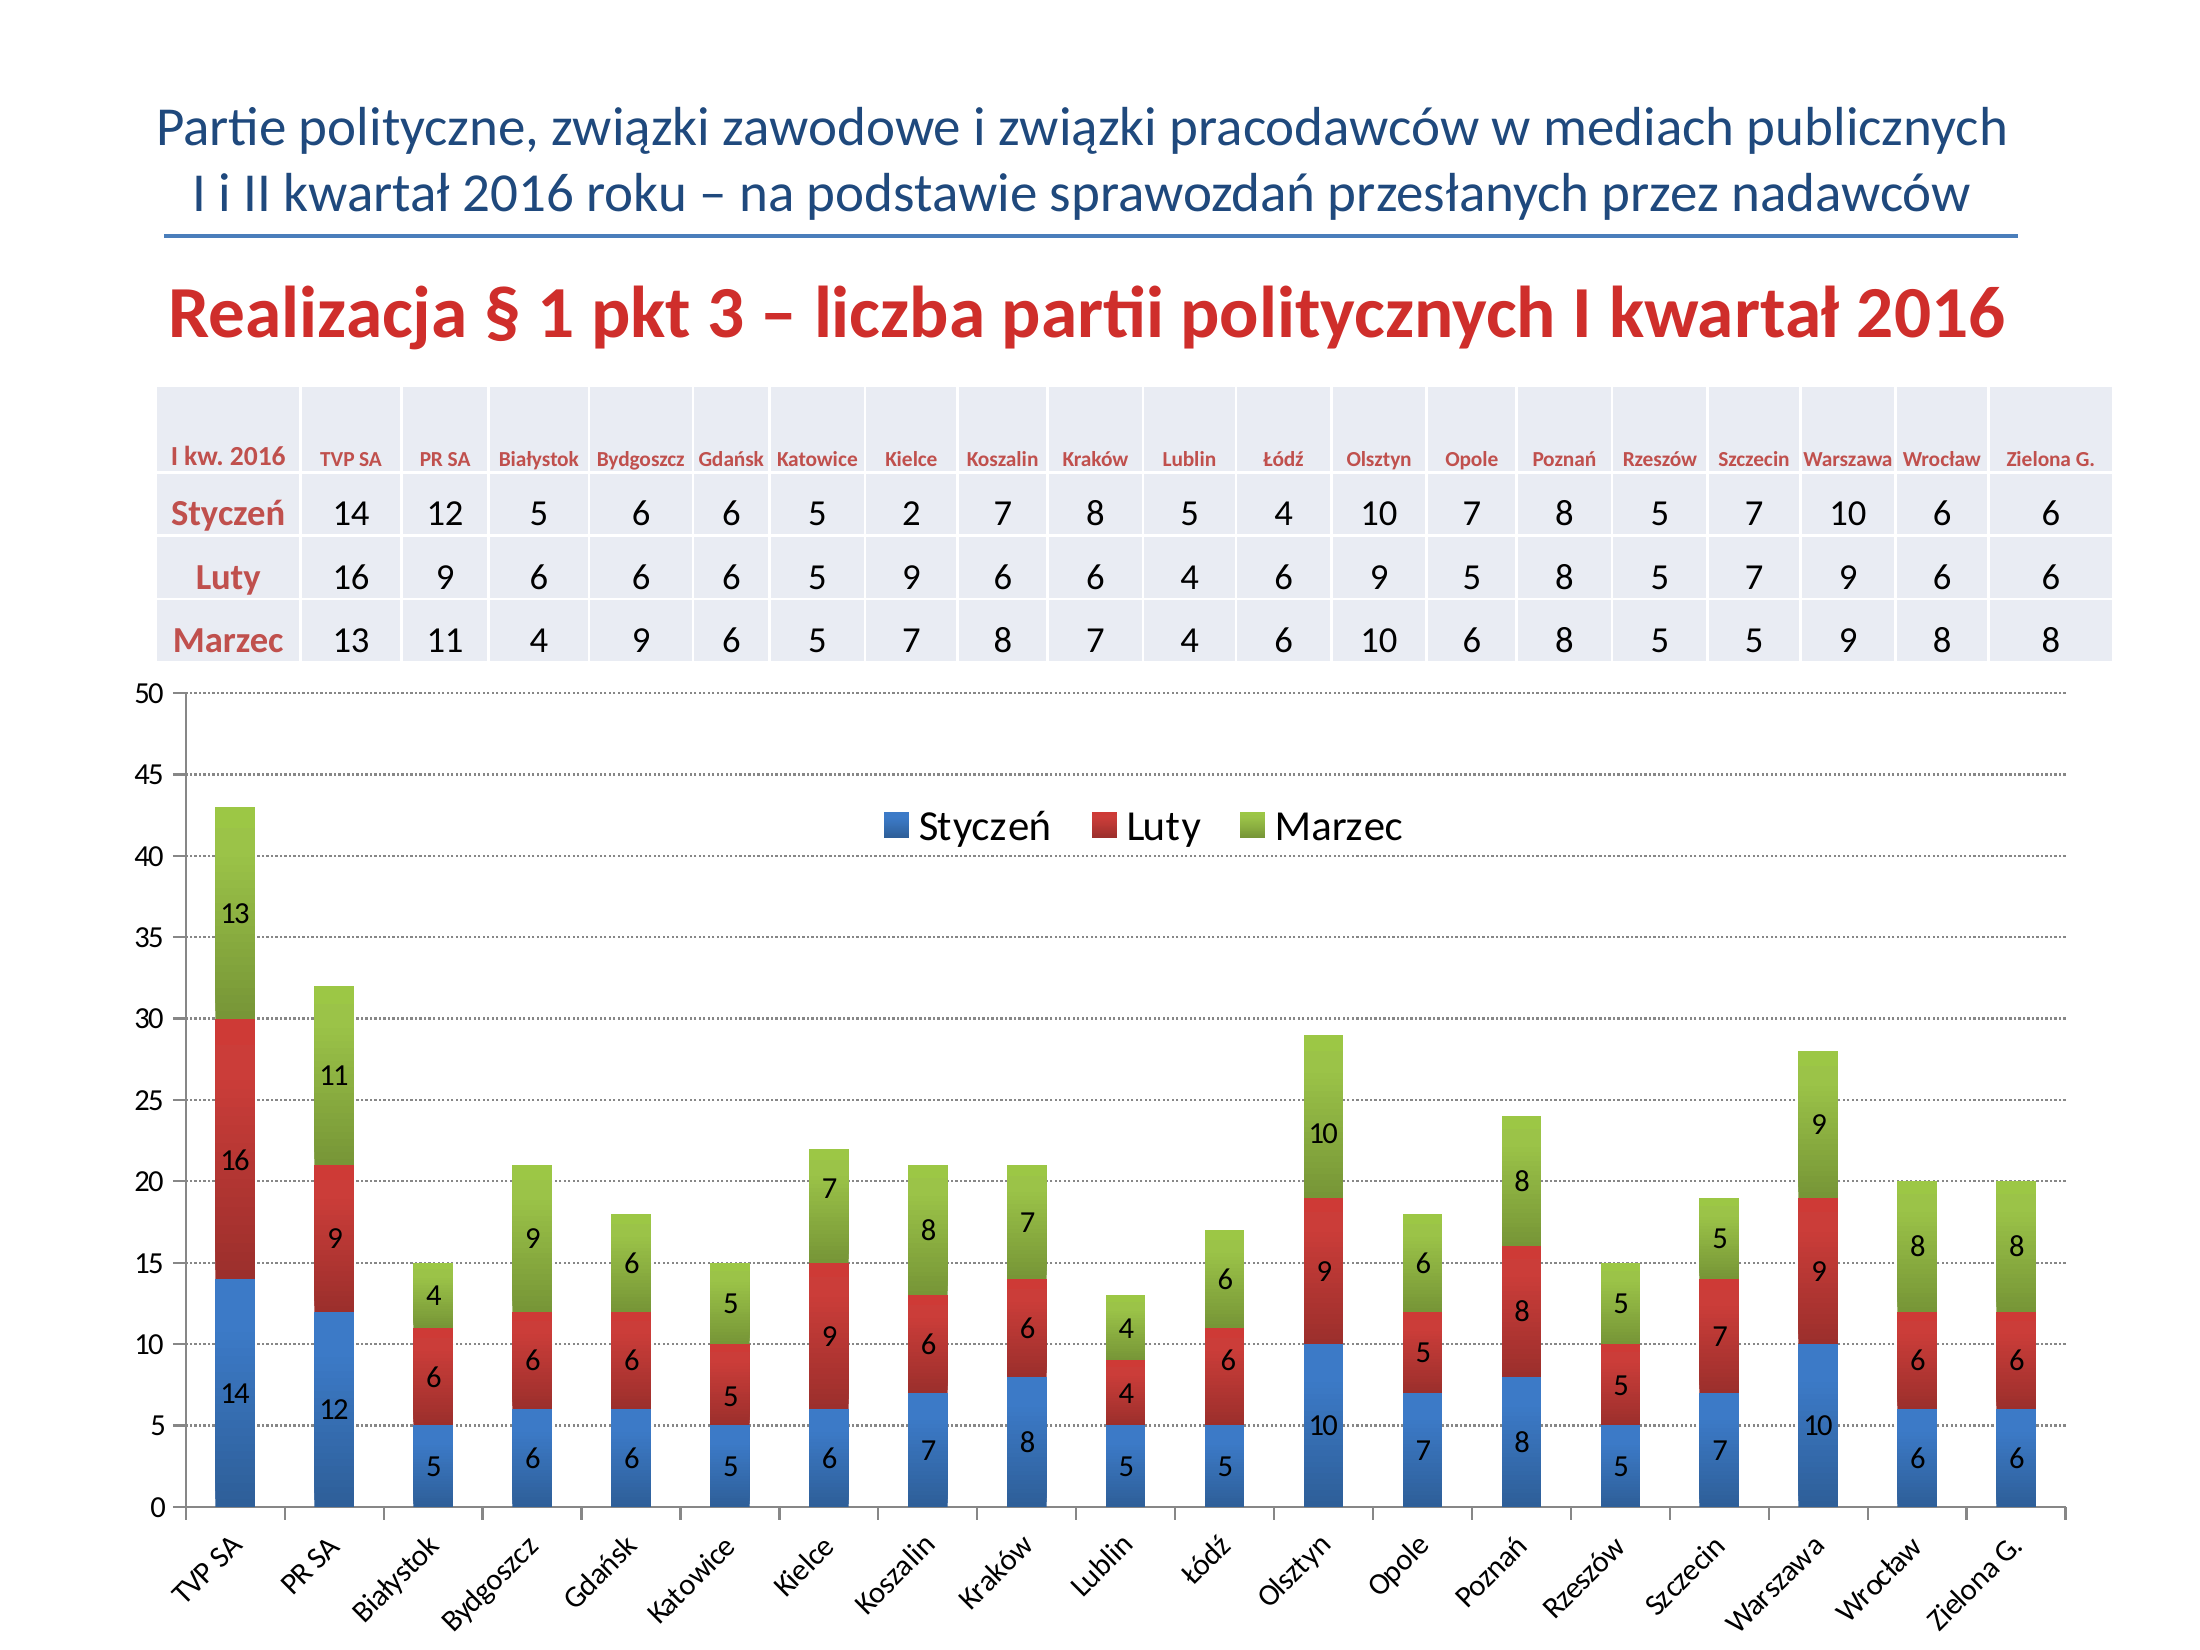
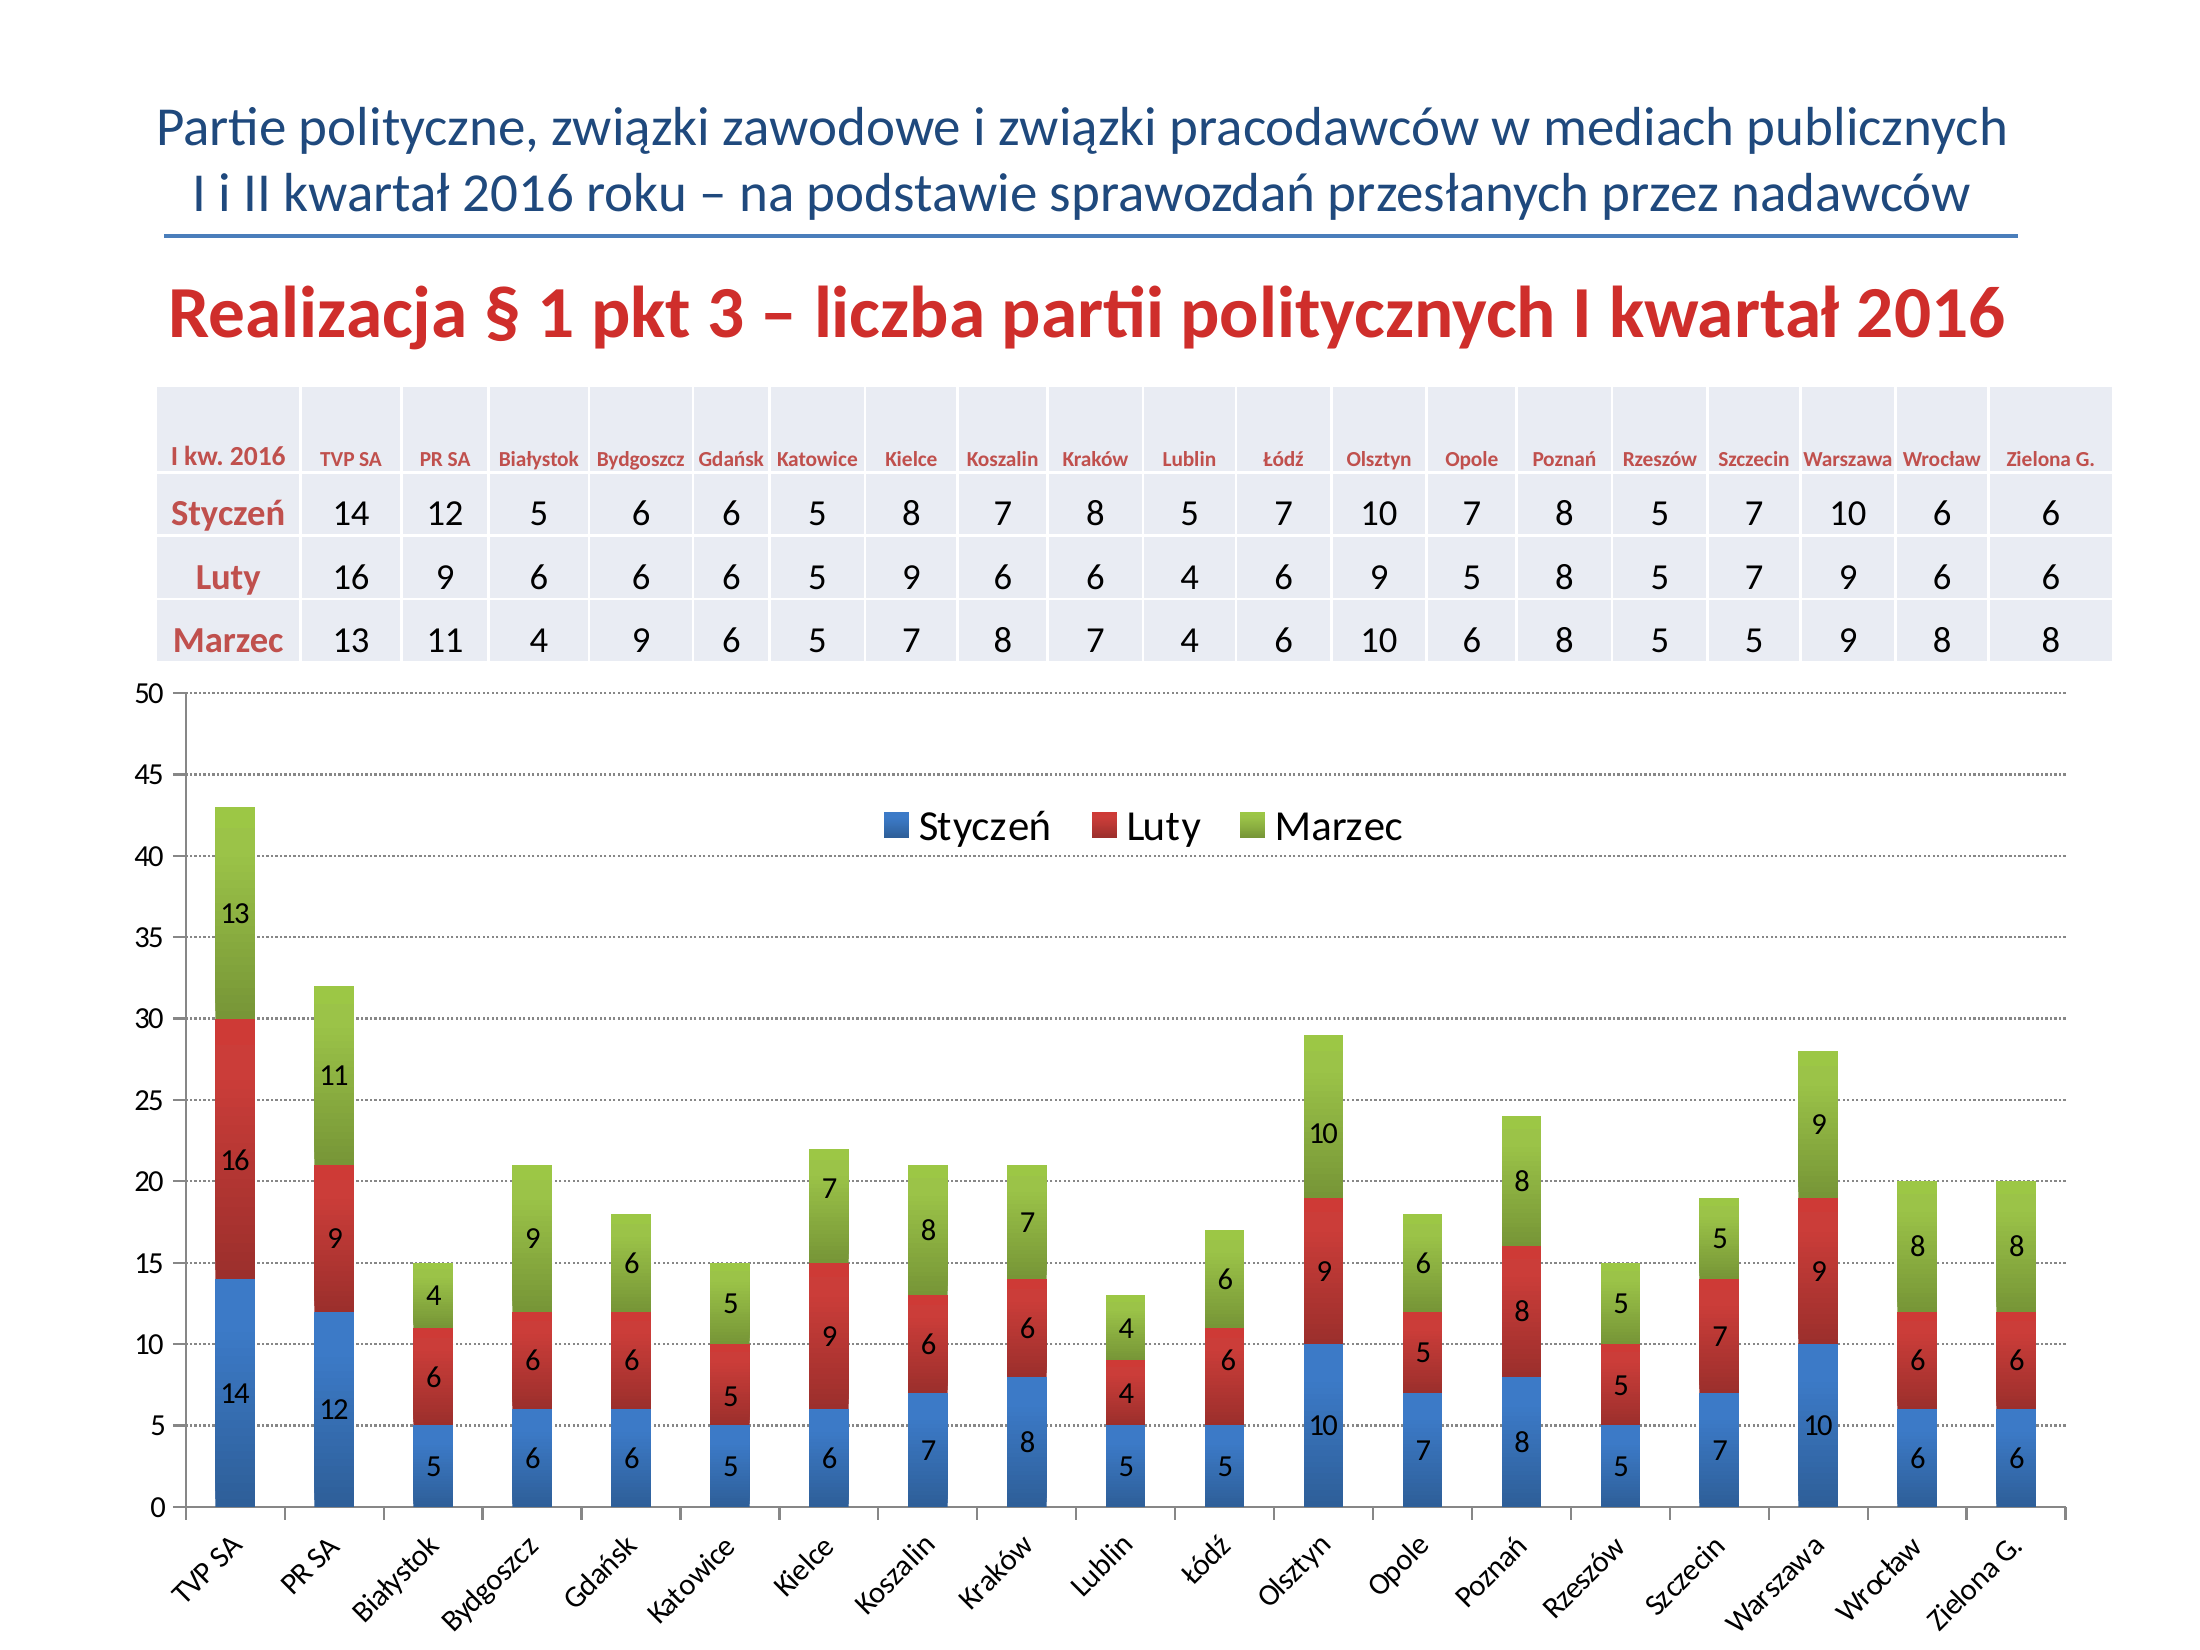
6 5 2: 2 -> 8
4 at (1284, 514): 4 -> 7
